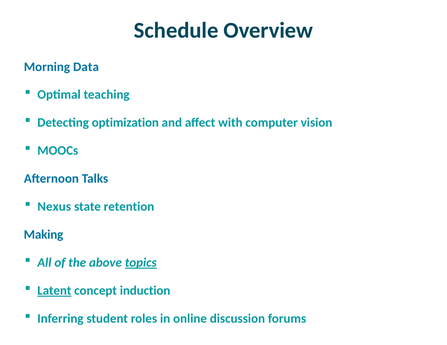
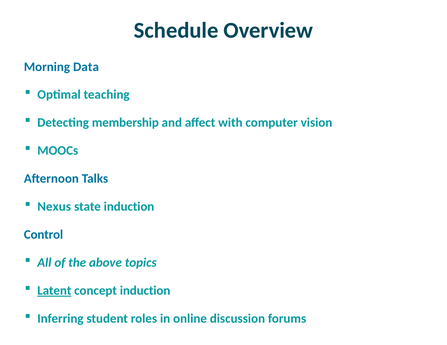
optimization: optimization -> membership
state retention: retention -> induction
Making: Making -> Control
topics underline: present -> none
